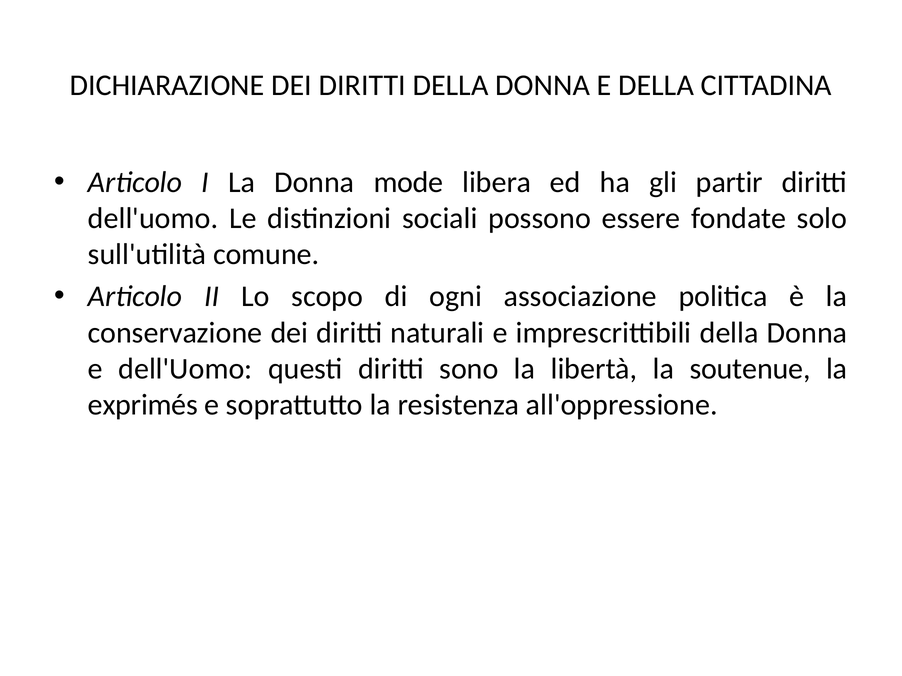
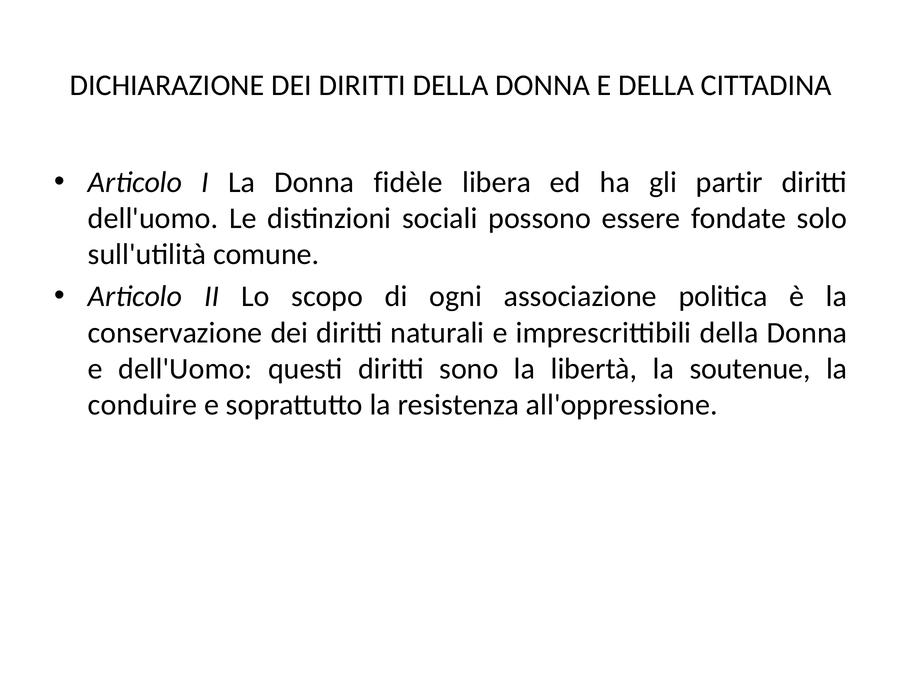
mode: mode -> fidèle
exprimés: exprimés -> conduire
